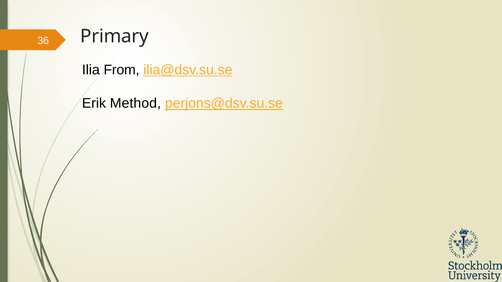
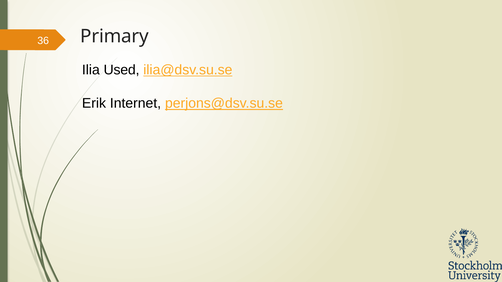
From: From -> Used
Method: Method -> Internet
